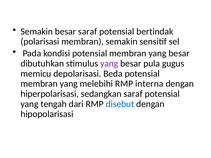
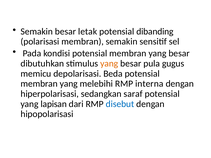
besar saraf: saraf -> letak
bertindak: bertindak -> dibanding
yang at (109, 64) colour: purple -> orange
tengah: tengah -> lapisan
